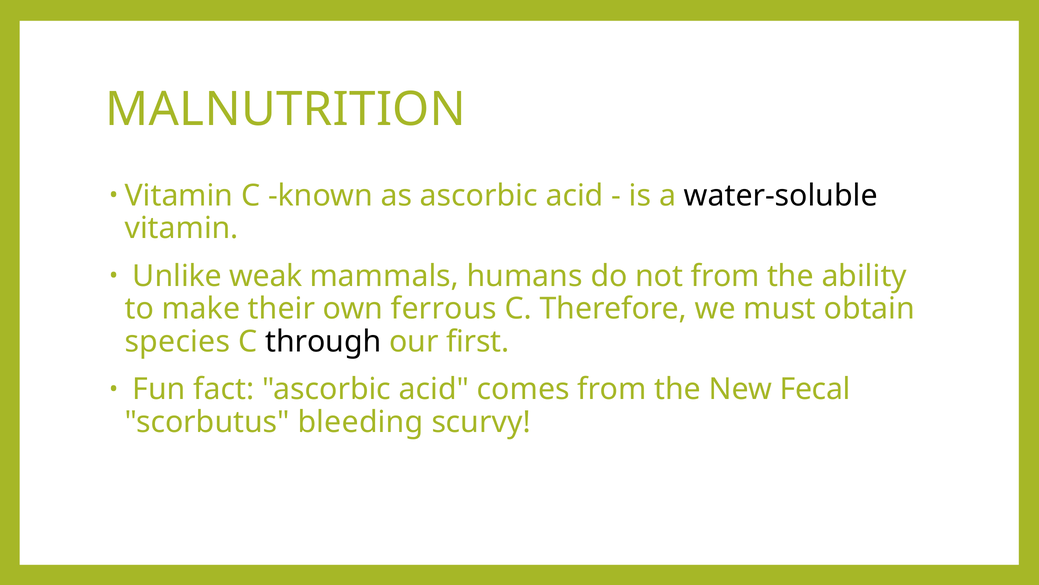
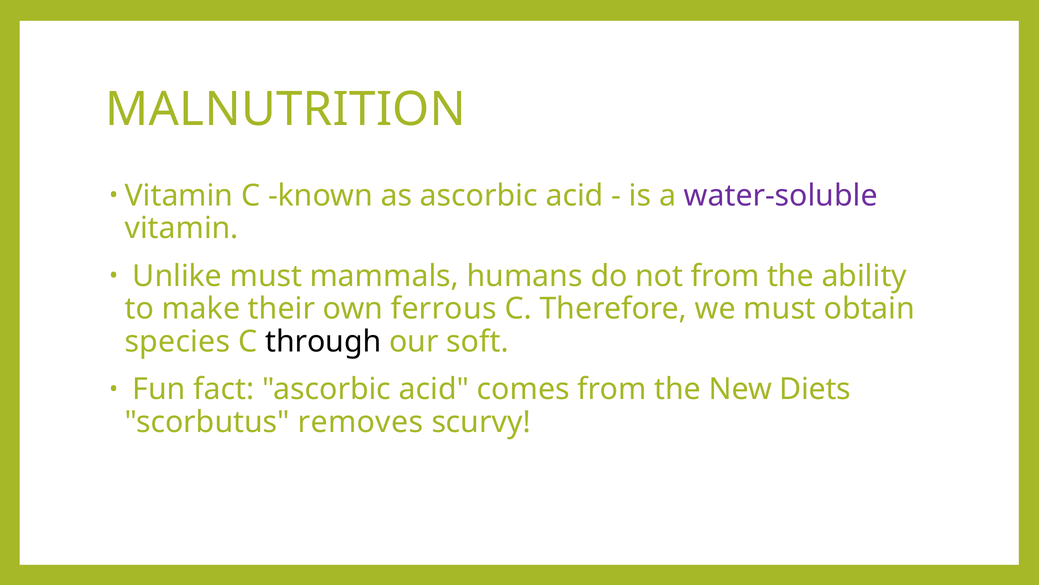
water-soluble colour: black -> purple
Unlike weak: weak -> must
first: first -> soft
Fecal: Fecal -> Diets
bleeding: bleeding -> removes
